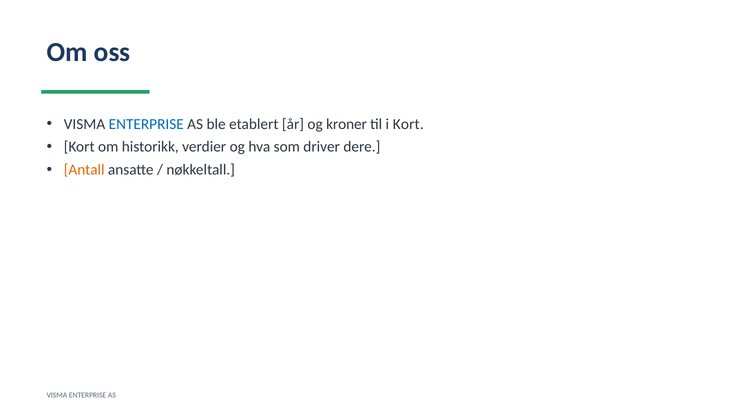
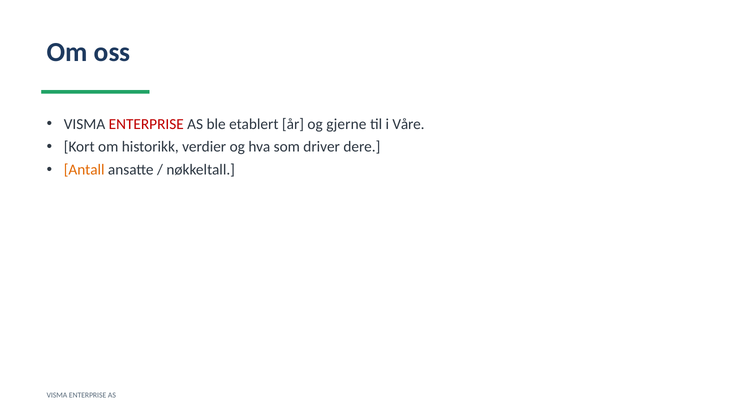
ENTERPRISE at (146, 124) colour: blue -> red
kroner: kroner -> gjerne
i Kort: Kort -> Våre
